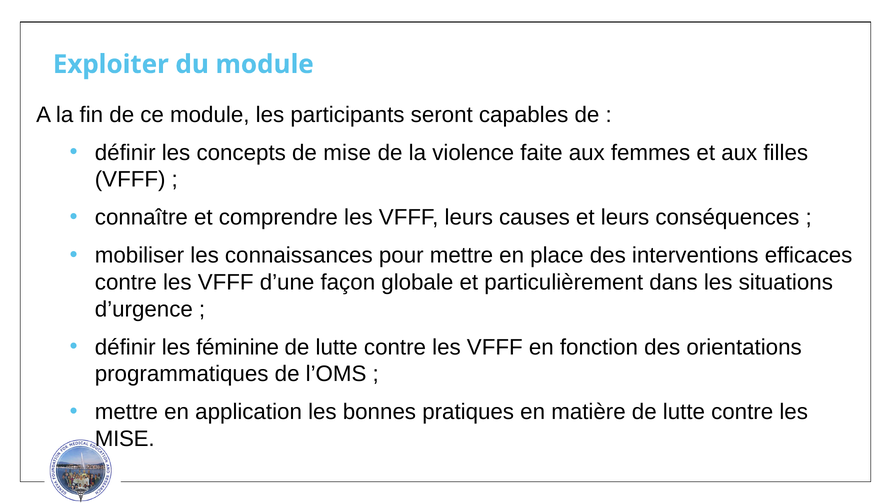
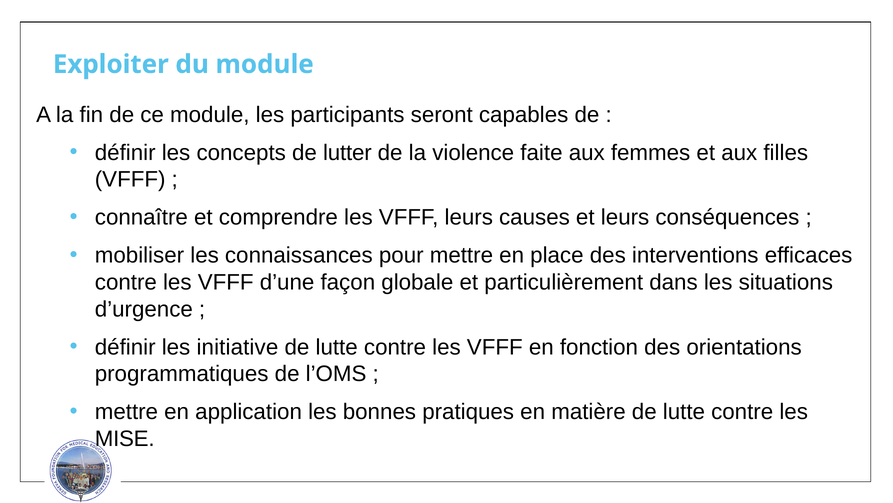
de mise: mise -> lutter
féminine: féminine -> initiative
